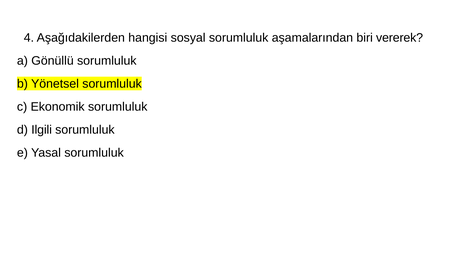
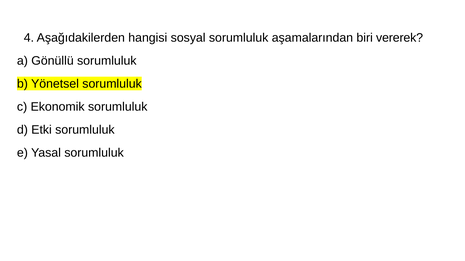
Ilgili: Ilgili -> Etki
